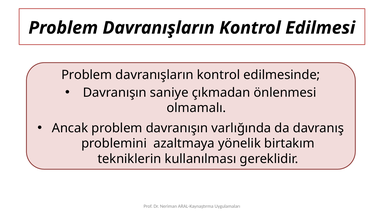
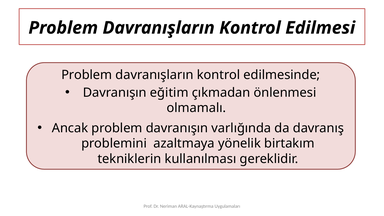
saniye: saniye -> eğitim
